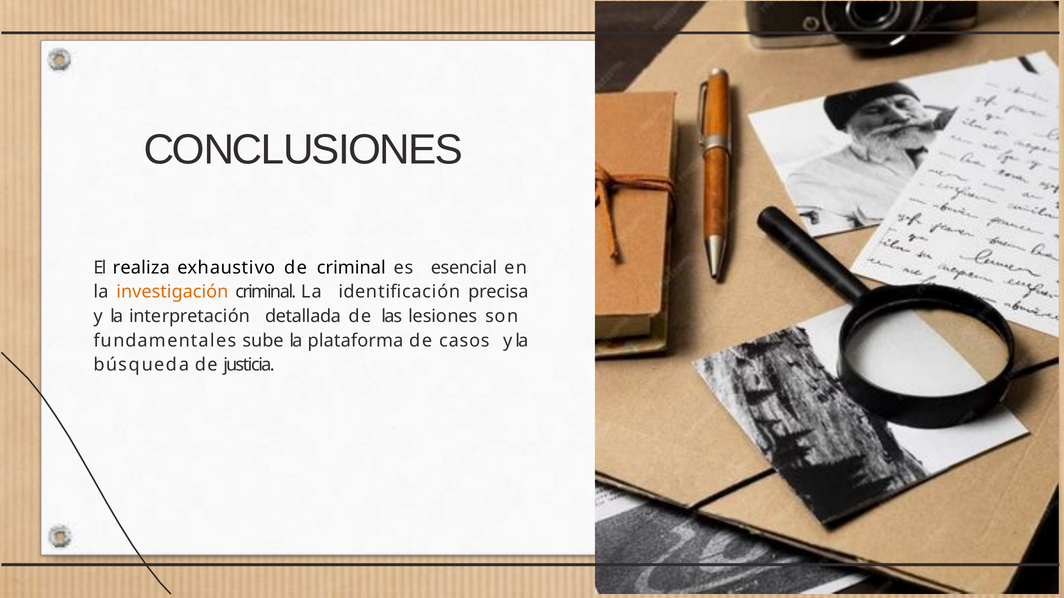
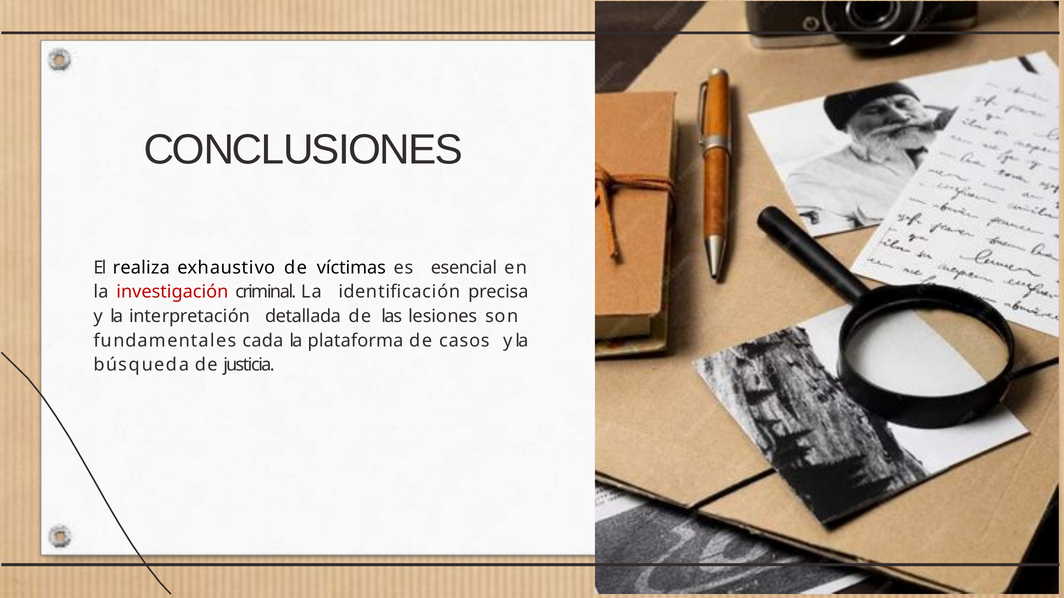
de criminal: criminal -> víctimas
investigación colour: orange -> red
sube: sube -> cada
